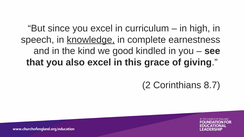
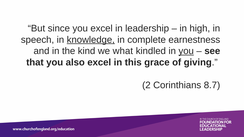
curriculum: curriculum -> leadership
good: good -> what
you at (186, 51) underline: none -> present
